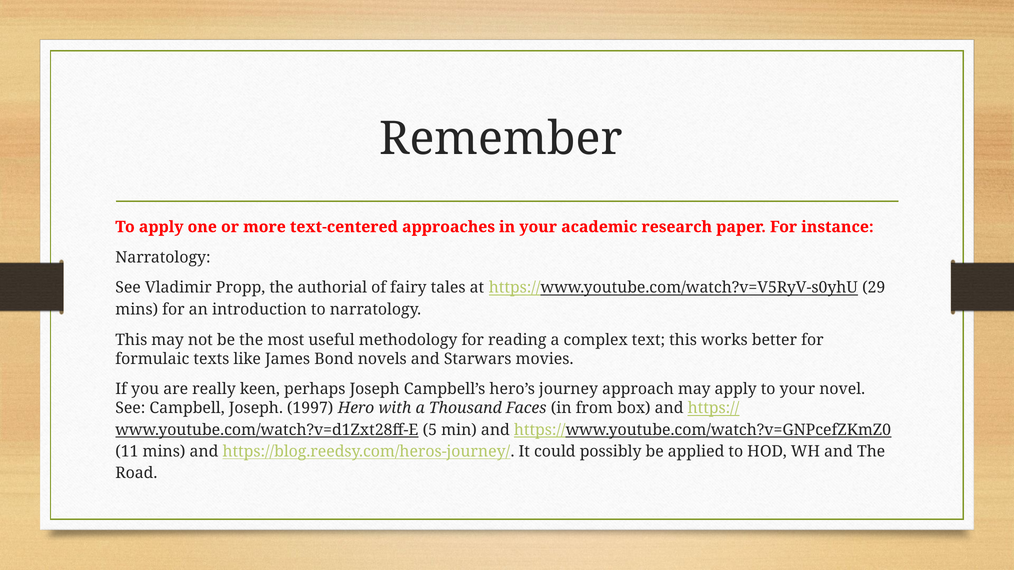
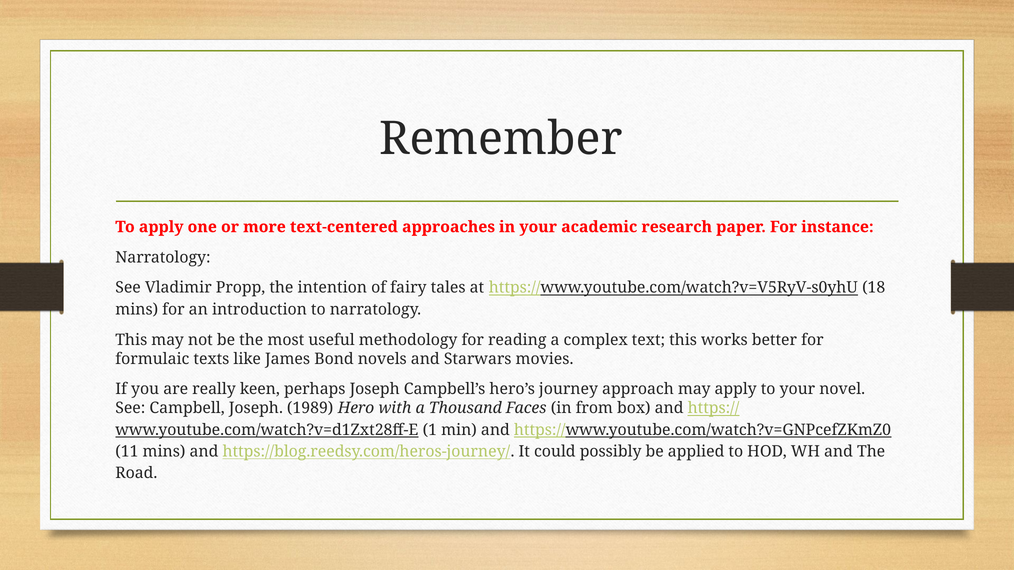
authorial: authorial -> intention
29: 29 -> 18
1997: 1997 -> 1989
5: 5 -> 1
